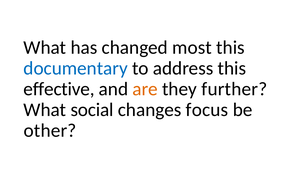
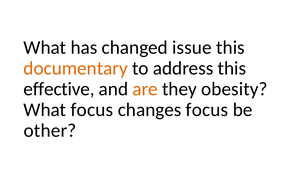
most: most -> issue
documentary colour: blue -> orange
further: further -> obesity
What social: social -> focus
